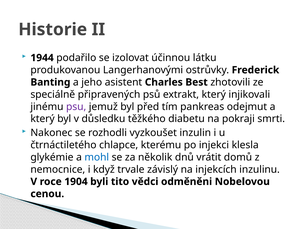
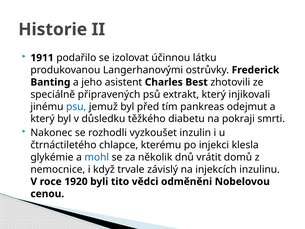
1944: 1944 -> 1911
psu colour: purple -> blue
1904: 1904 -> 1920
